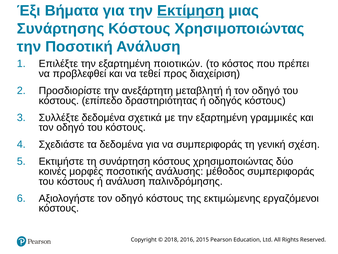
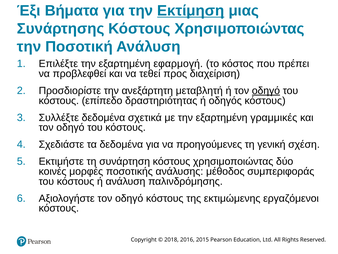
ποιοτικών: ποιοτικών -> εφαρμογή
οδηγό at (266, 91) underline: none -> present
να συμπεριφοράς: συμπεριφοράς -> προηγούμενες
